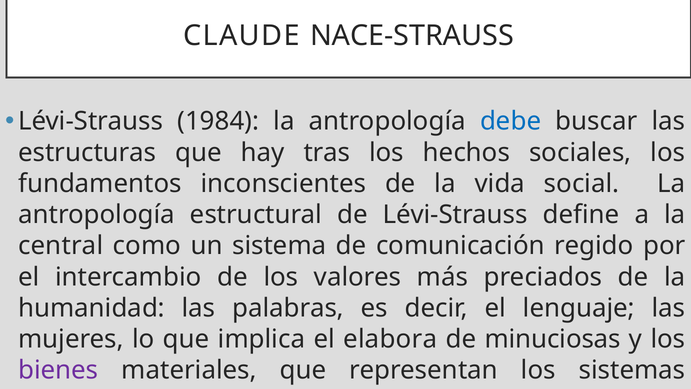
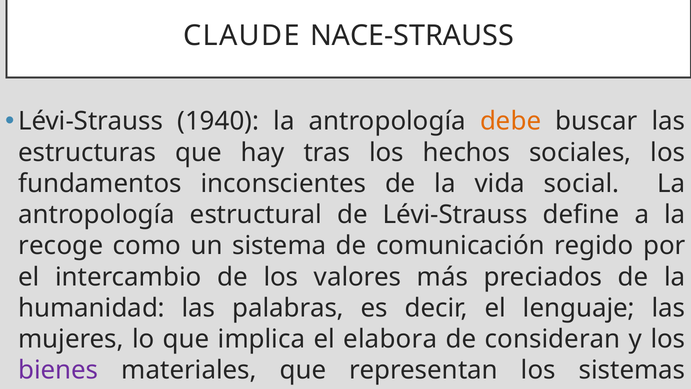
1984: 1984 -> 1940
debe colour: blue -> orange
central: central -> recoge
minuciosas: minuciosas -> consideran
